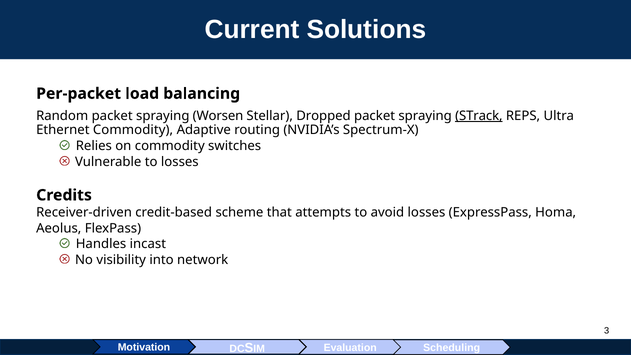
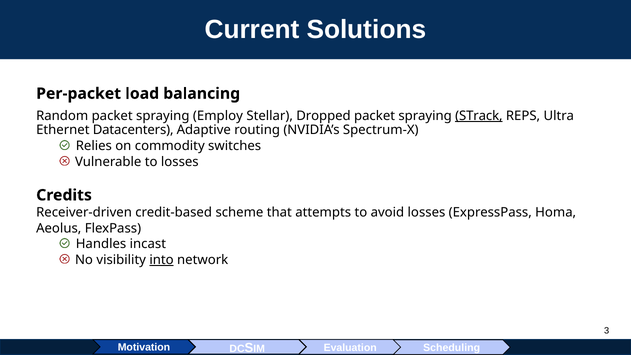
Worsen: Worsen -> Employ
Ethernet Commodity: Commodity -> Datacenters
into underline: none -> present
